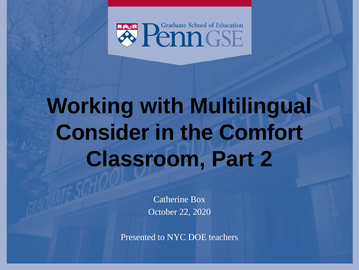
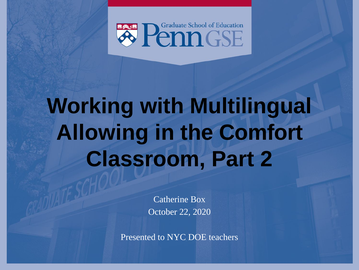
Consider: Consider -> Allowing
